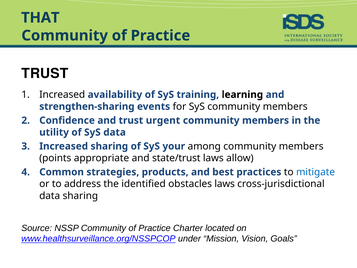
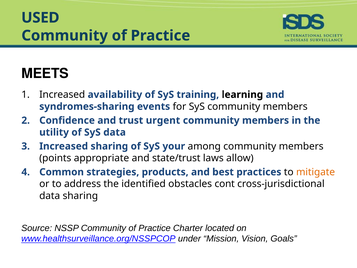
THAT: THAT -> USED
TRUST at (45, 74): TRUST -> MEETS
strengthen-sharing: strengthen-sharing -> syndromes-sharing
mitigate colour: blue -> orange
obstacles laws: laws -> cont
